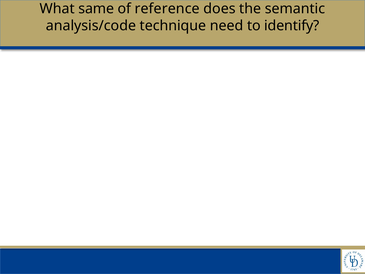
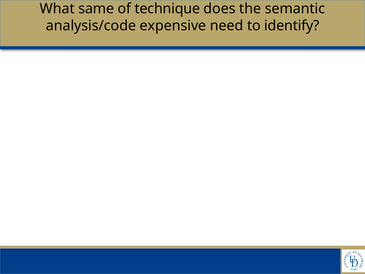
reference: reference -> technique
technique: technique -> expensive
